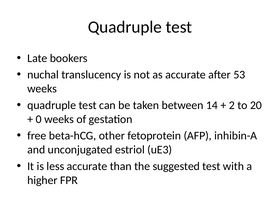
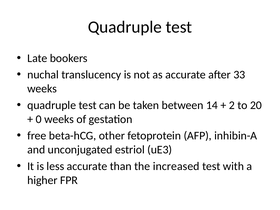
53: 53 -> 33
suggested: suggested -> increased
